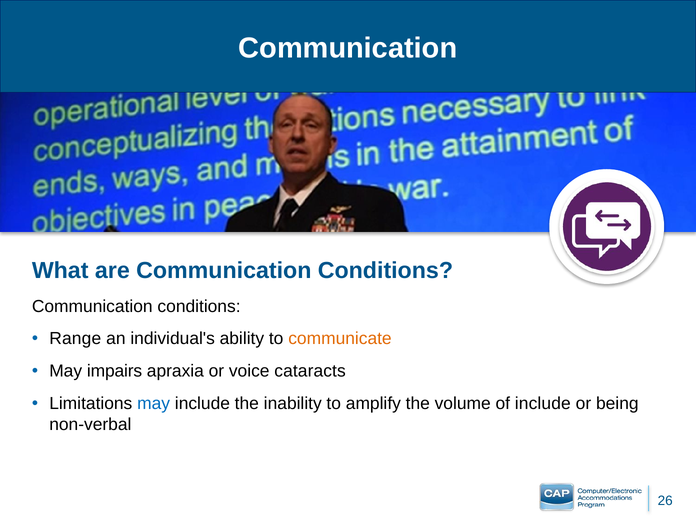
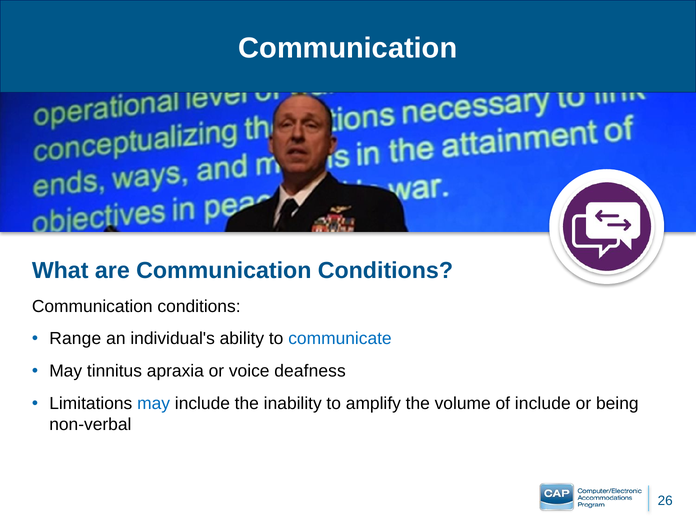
communicate colour: orange -> blue
impairs: impairs -> tinnitus
cataracts: cataracts -> deafness
